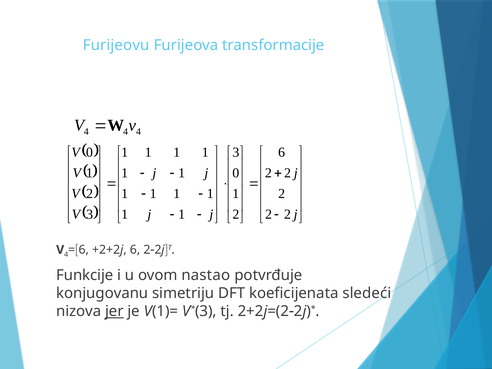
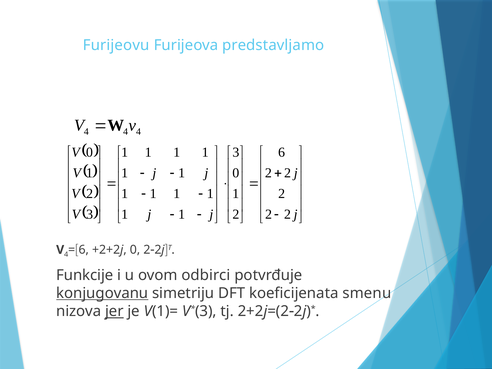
transformacije: transformacije -> predstavljamo
+2+2j 6: 6 -> 0
nastao: nastao -> odbirci
konjugovanu underline: none -> present
sledeći: sledeći -> smenu
